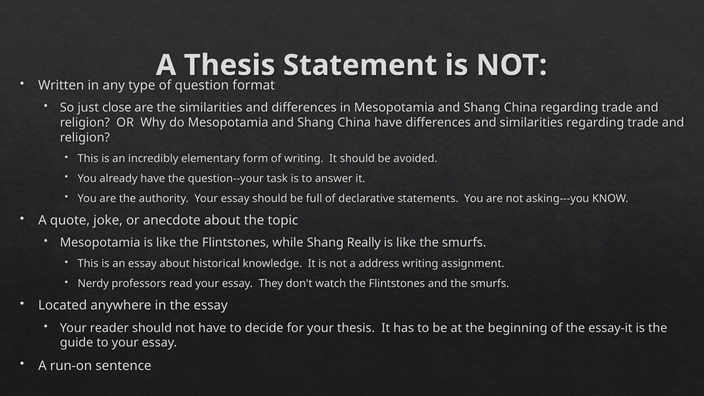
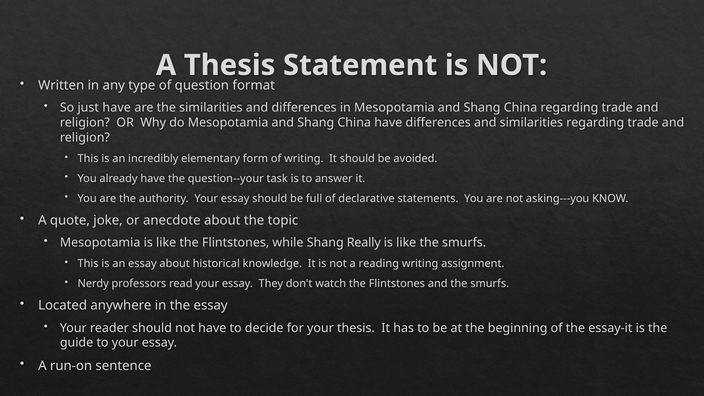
just close: close -> have
address: address -> reading
